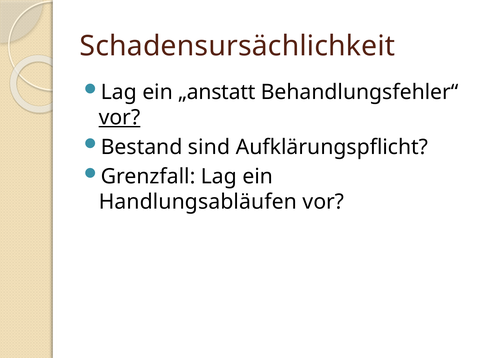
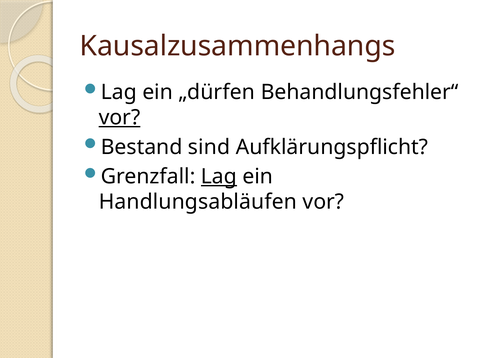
Schadensursächlichkeit: Schadensursächlichkeit -> Kausalzusammenhangs
„anstatt: „anstatt -> „dürfen
Lag at (219, 176) underline: none -> present
